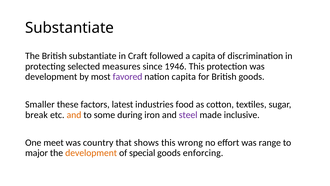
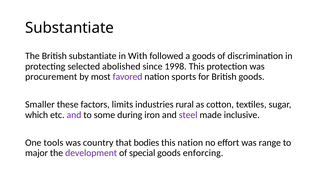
Craft: Craft -> With
a capita: capita -> goods
measures: measures -> abolished
1946: 1946 -> 1998
development at (51, 77): development -> procurement
nation capita: capita -> sports
latest: latest -> limits
food: food -> rural
break: break -> which
and at (74, 115) colour: orange -> purple
meet: meet -> tools
shows: shows -> bodies
this wrong: wrong -> nation
development at (91, 153) colour: orange -> purple
